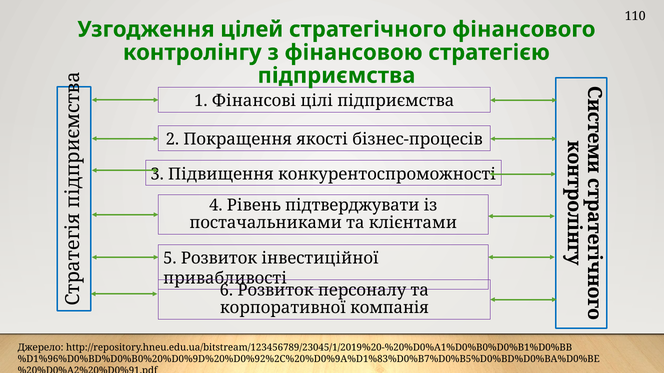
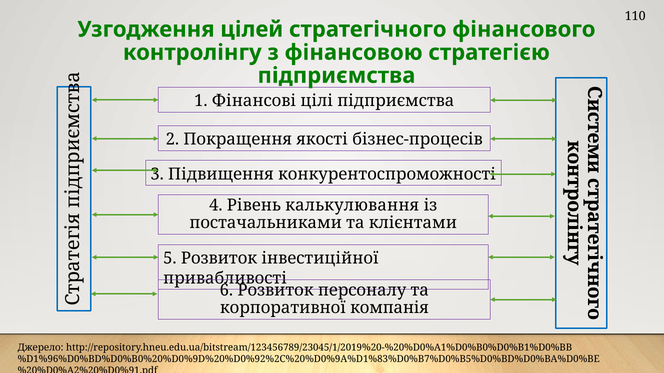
підтверджувати: підтверджувати -> калькулювання
